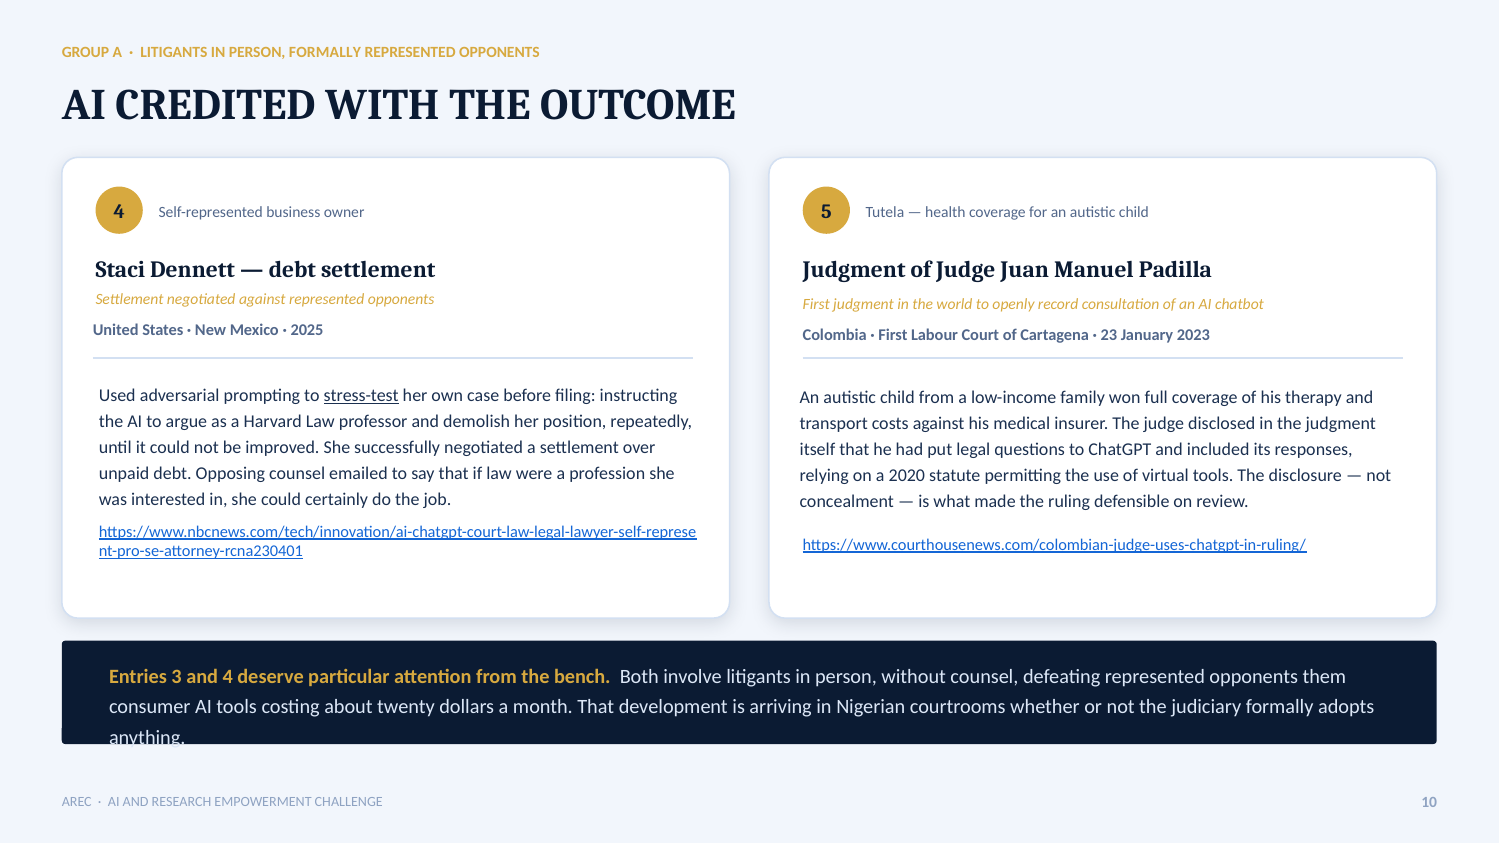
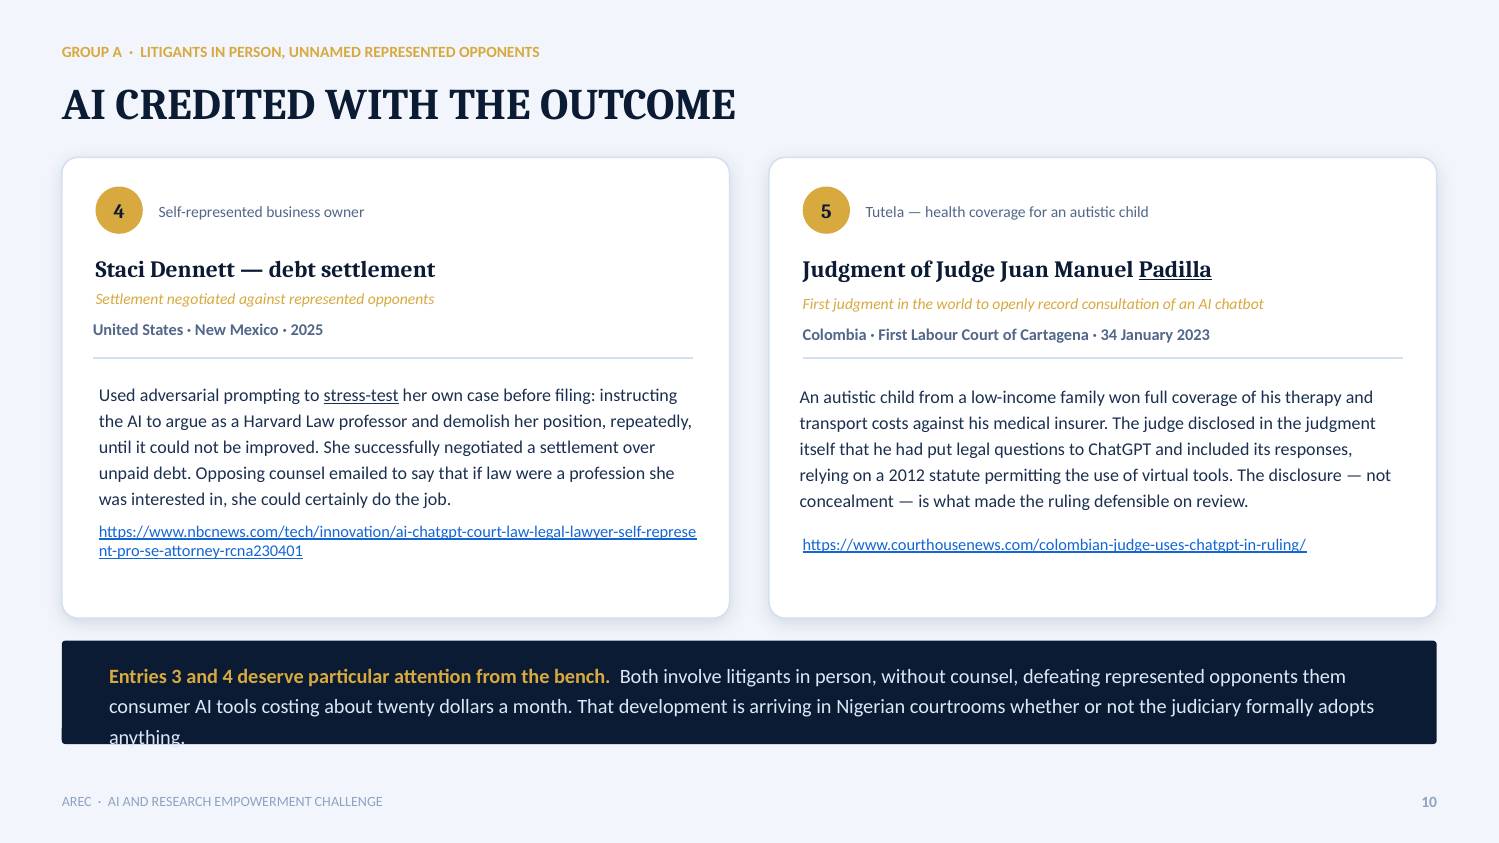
PERSON FORMALLY: FORMALLY -> UNNAMED
Padilla underline: none -> present
23: 23 -> 34
2020: 2020 -> 2012
